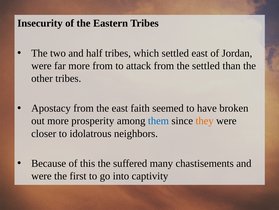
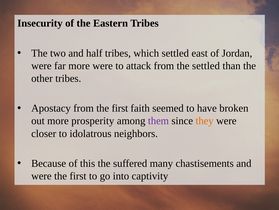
more from: from -> were
from the east: east -> first
them colour: blue -> purple
